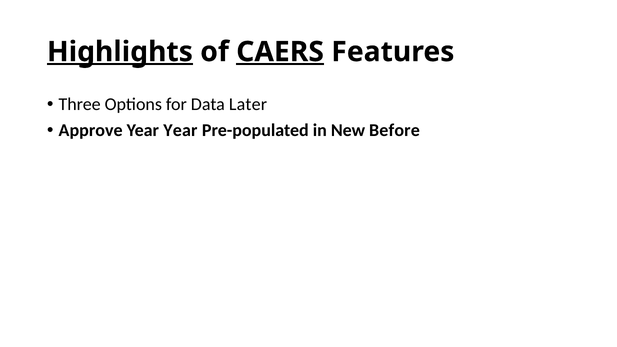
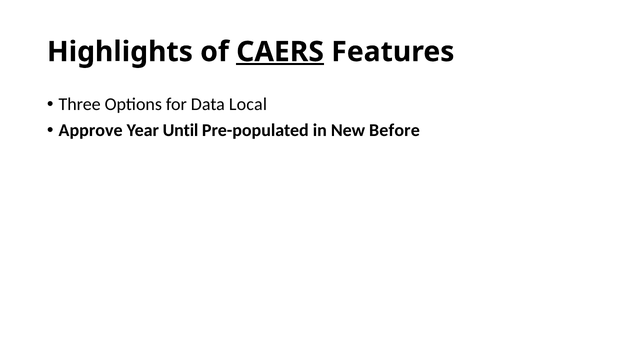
Highlights underline: present -> none
Later: Later -> Local
Year Year: Year -> Until
